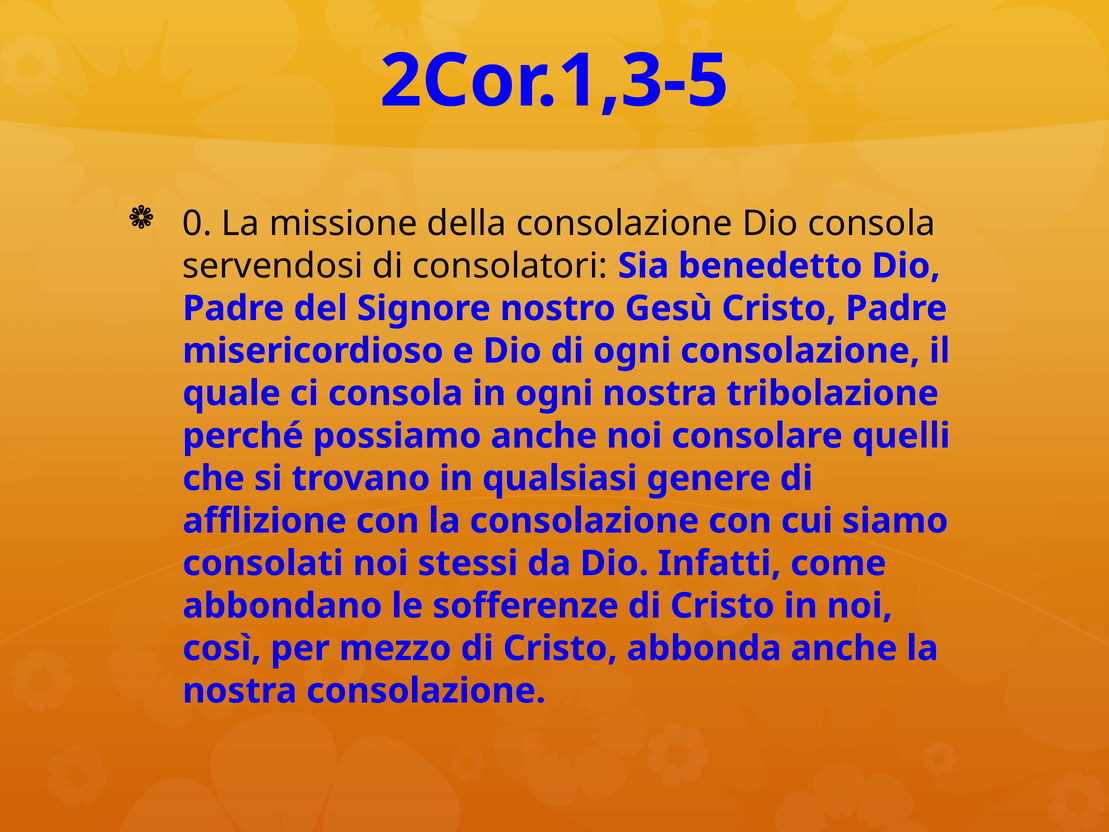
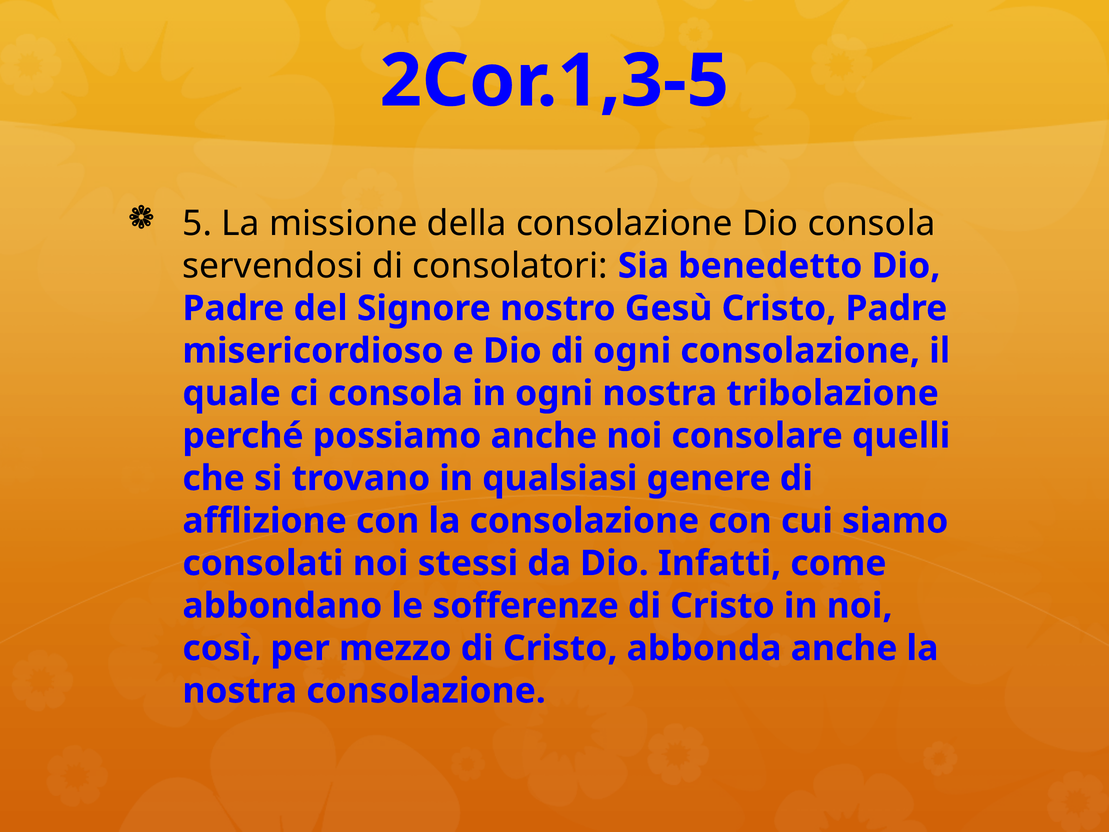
0: 0 -> 5
